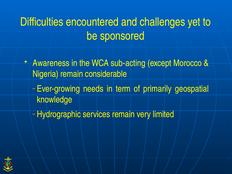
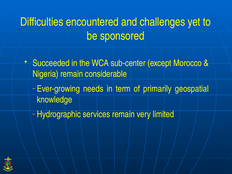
Awareness: Awareness -> Succeeded
sub-acting: sub-acting -> sub-center
